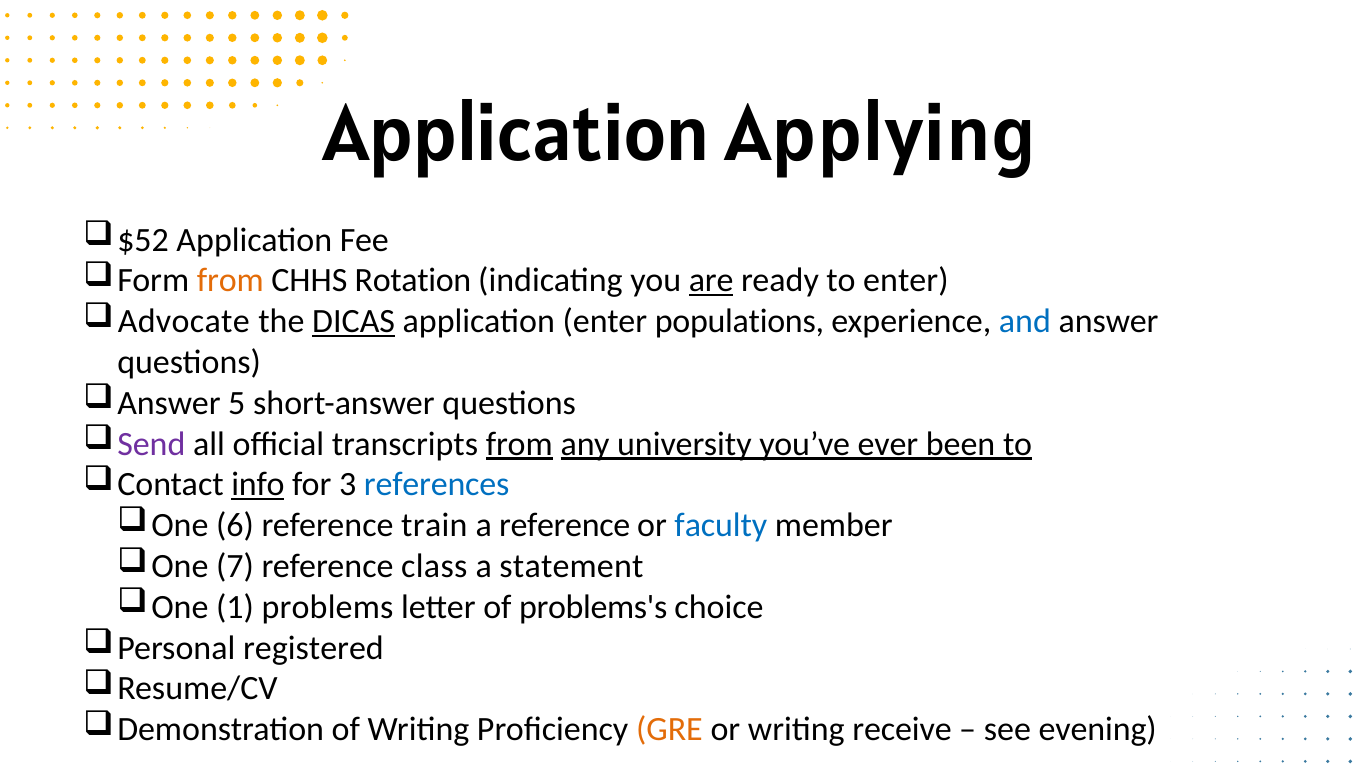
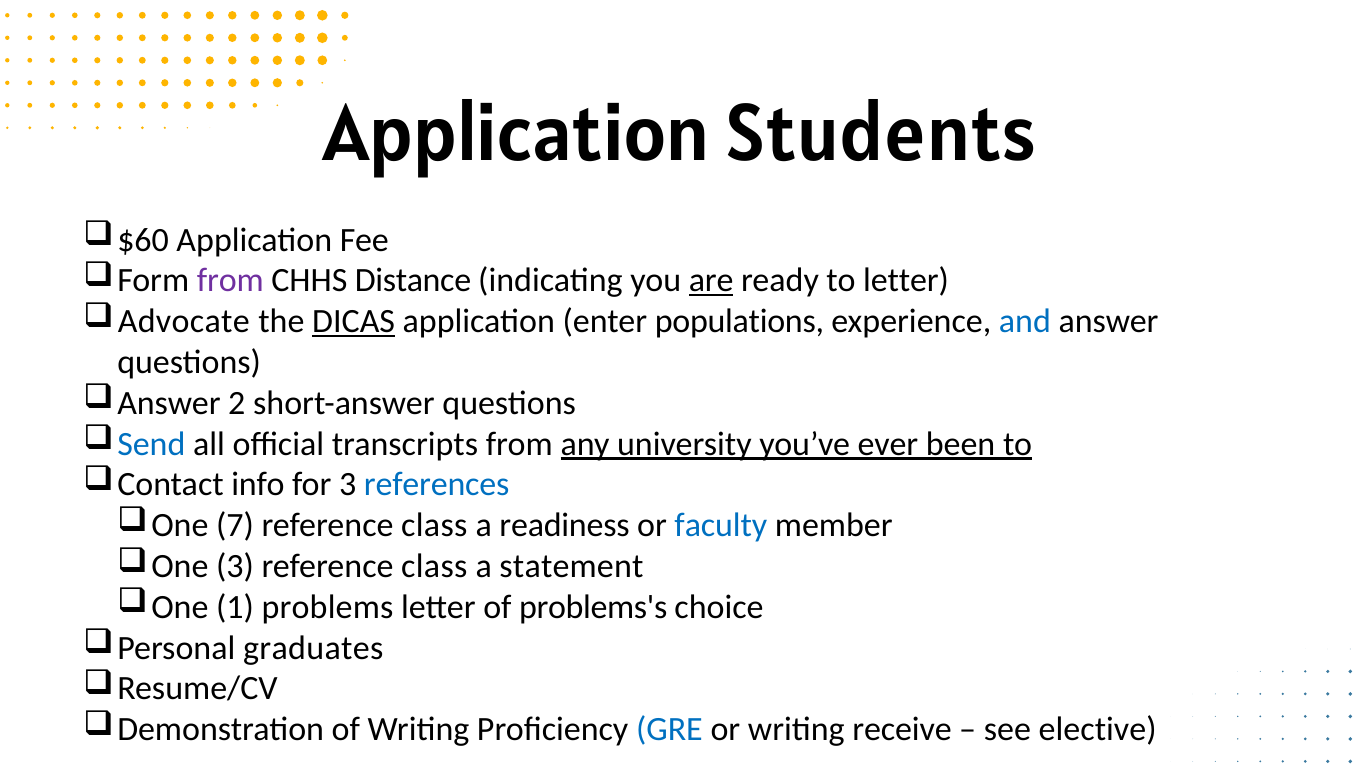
Applying: Applying -> Students
$52: $52 -> $60
from at (230, 281) colour: orange -> purple
Rotation: Rotation -> Distance
to enter: enter -> letter
5: 5 -> 2
Send colour: purple -> blue
from at (519, 444) underline: present -> none
info underline: present -> none
6: 6 -> 7
train at (434, 525): train -> class
a reference: reference -> readiness
One 7: 7 -> 3
registered: registered -> graduates
GRE colour: orange -> blue
evening: evening -> elective
